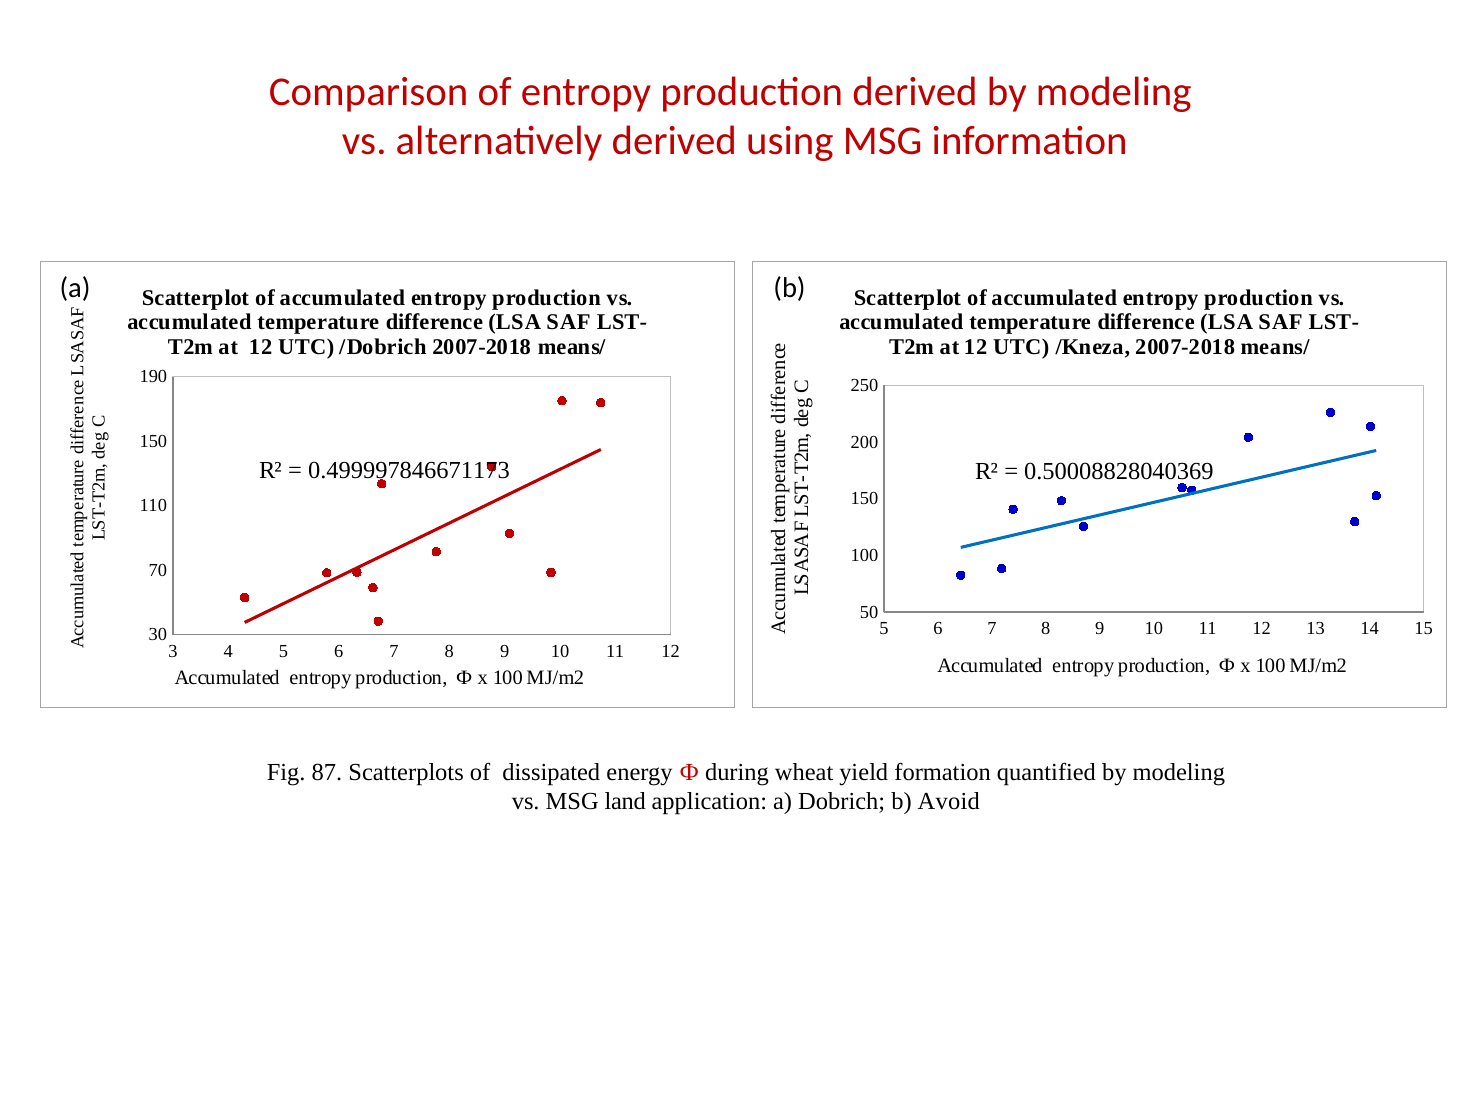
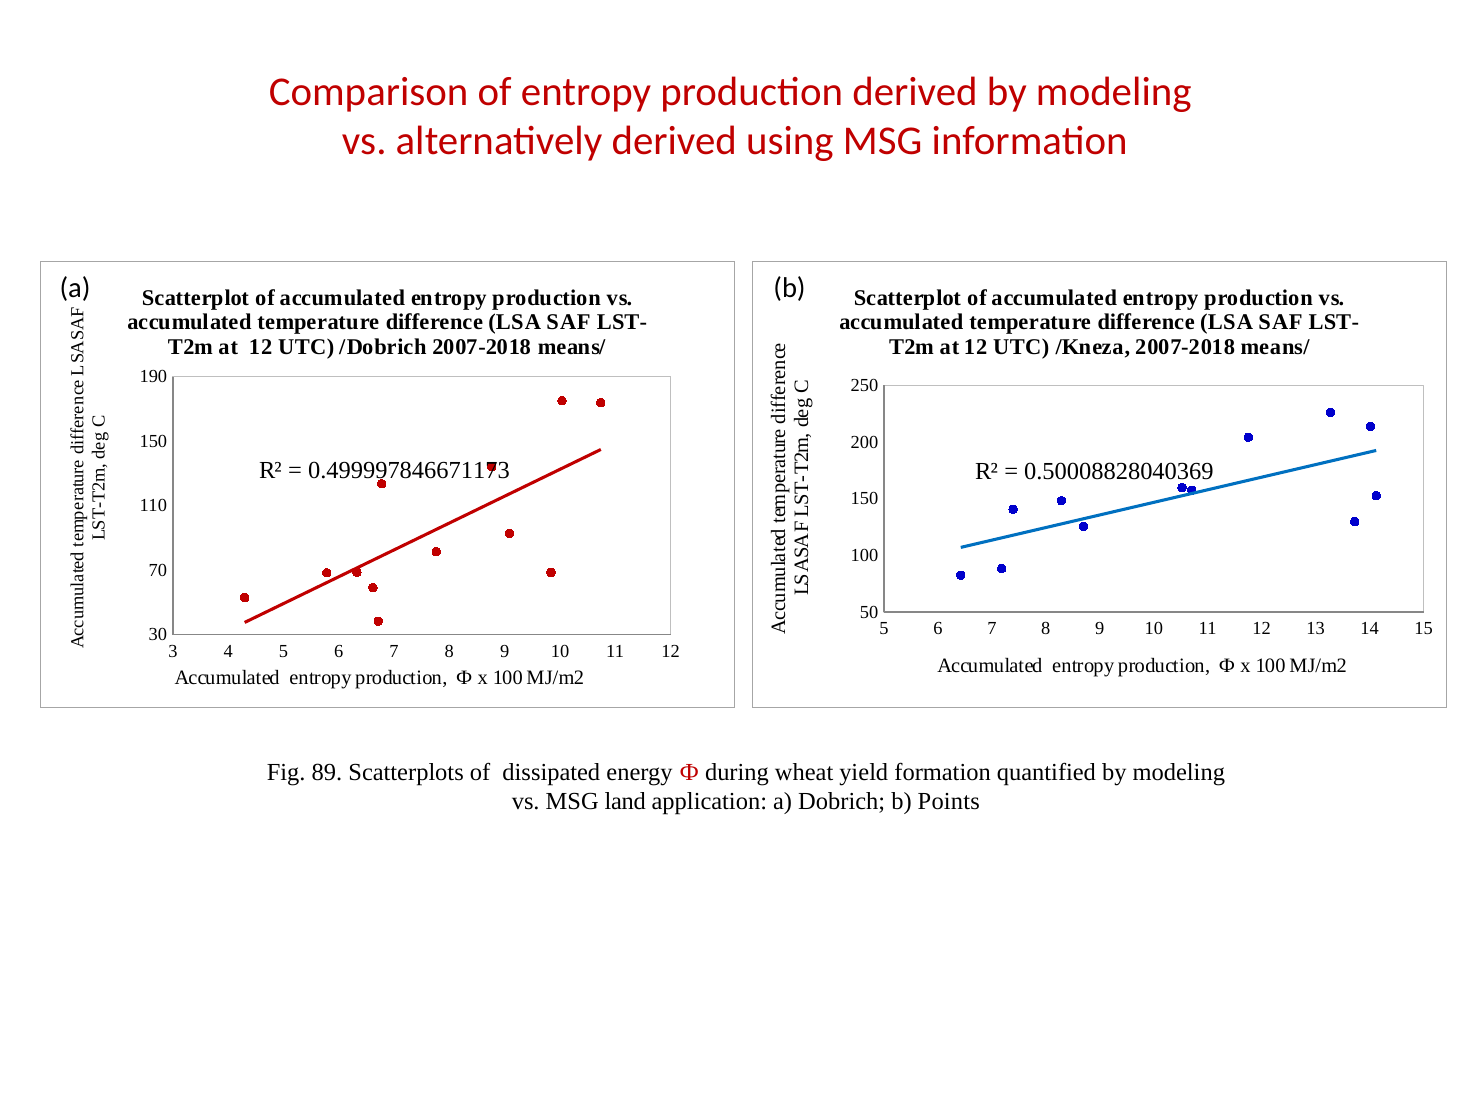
87: 87 -> 89
Avoid: Avoid -> Points
